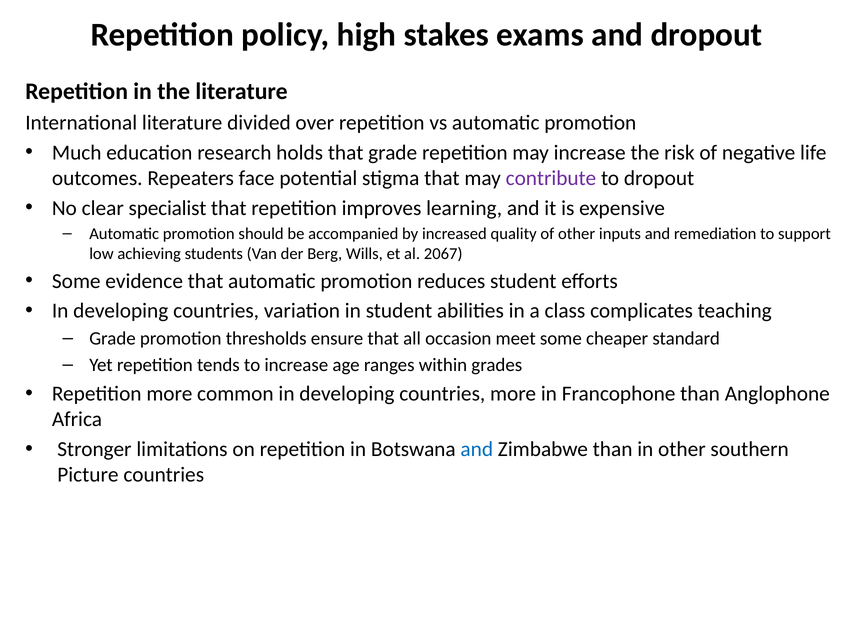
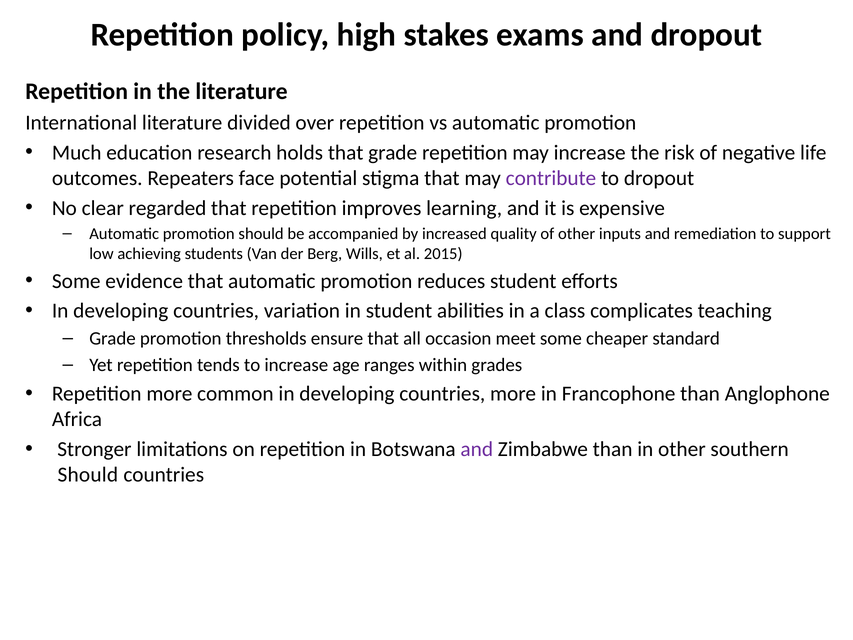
specialist: specialist -> regarded
2067: 2067 -> 2015
and at (477, 449) colour: blue -> purple
Picture at (88, 475): Picture -> Should
